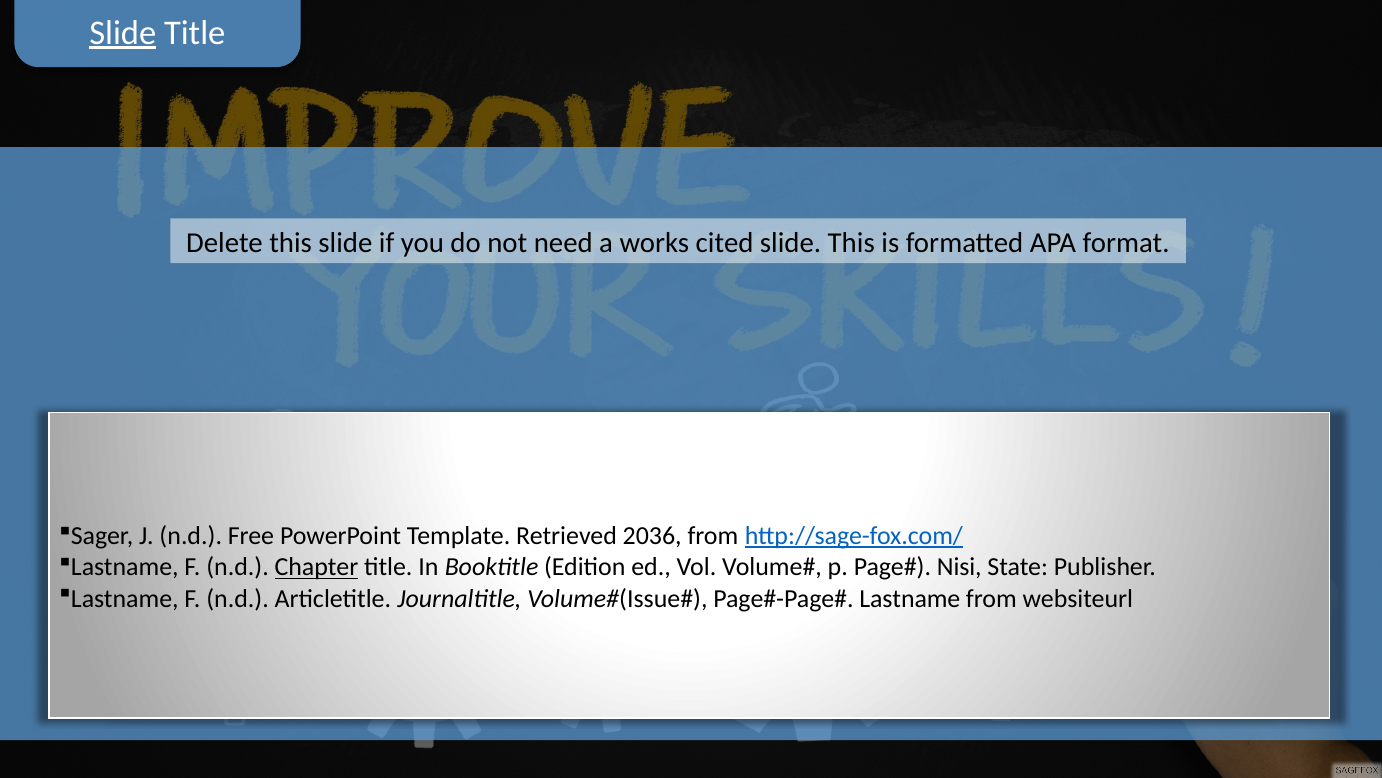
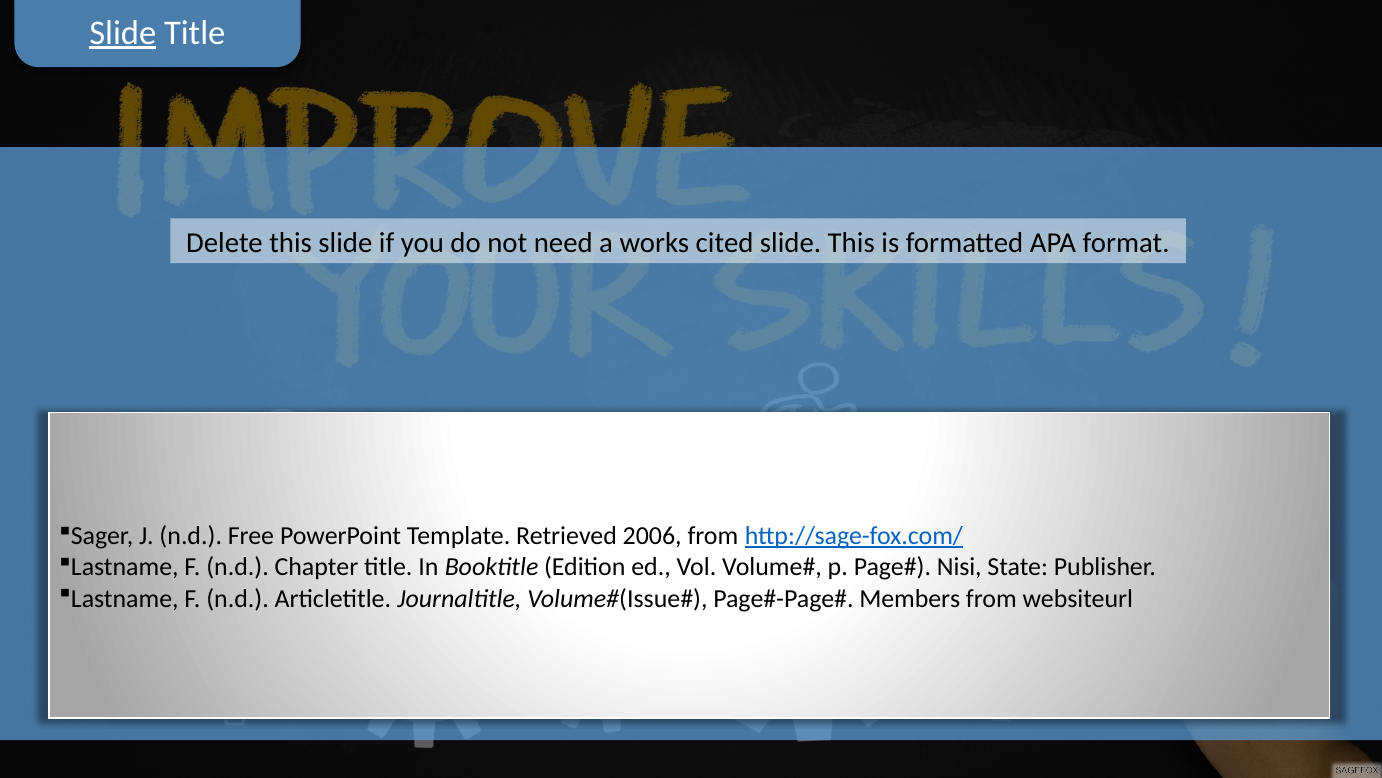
2036: 2036 -> 2006
Chapter underline: present -> none
Lastname at (910, 598): Lastname -> Members
